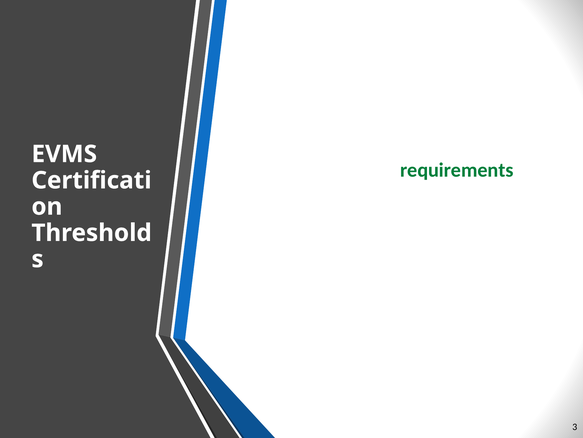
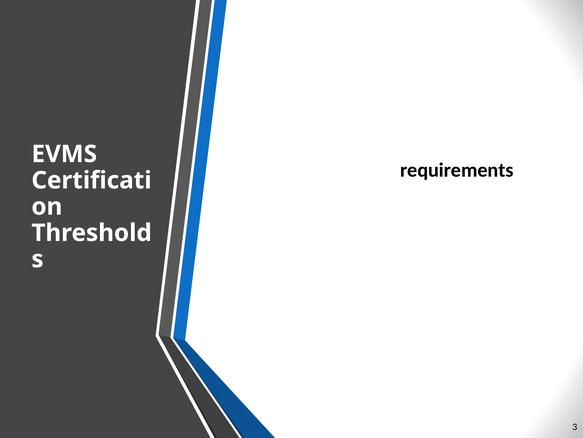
requirements colour: green -> black
